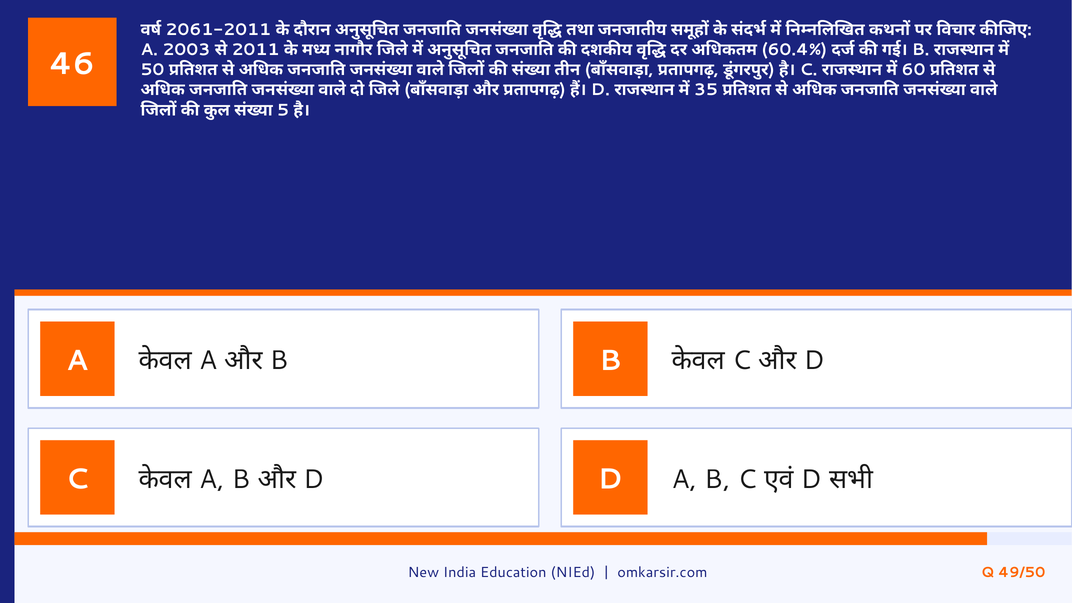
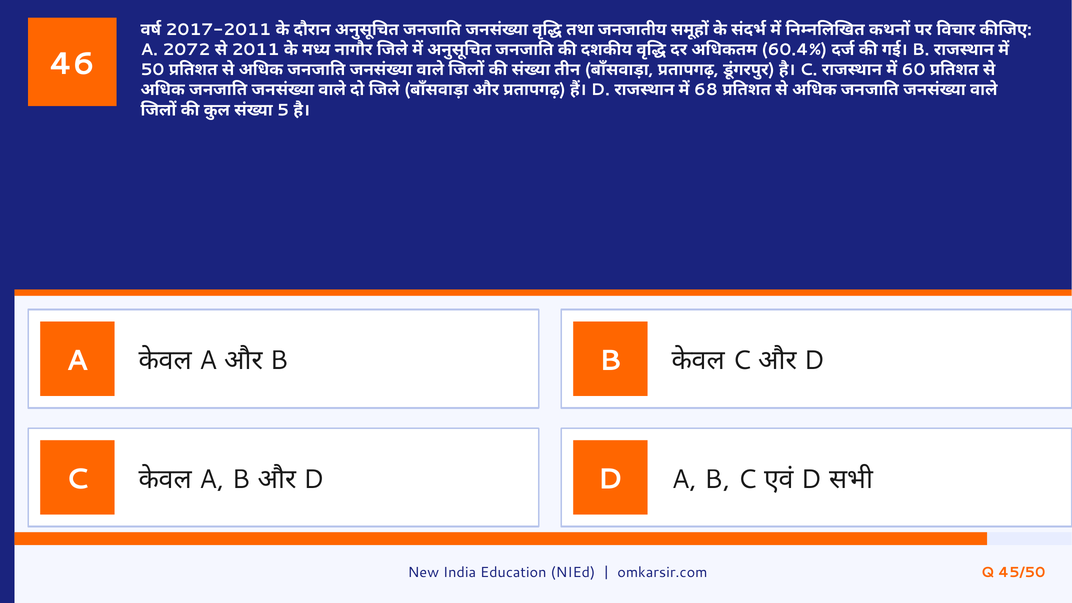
2061-2011: 2061-2011 -> 2017-2011
2003: 2003 -> 2072
35: 35 -> 68
49/50: 49/50 -> 45/50
